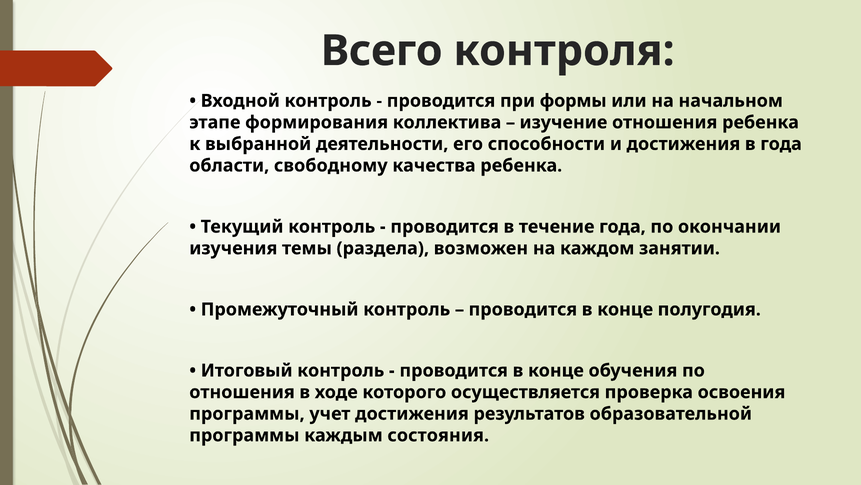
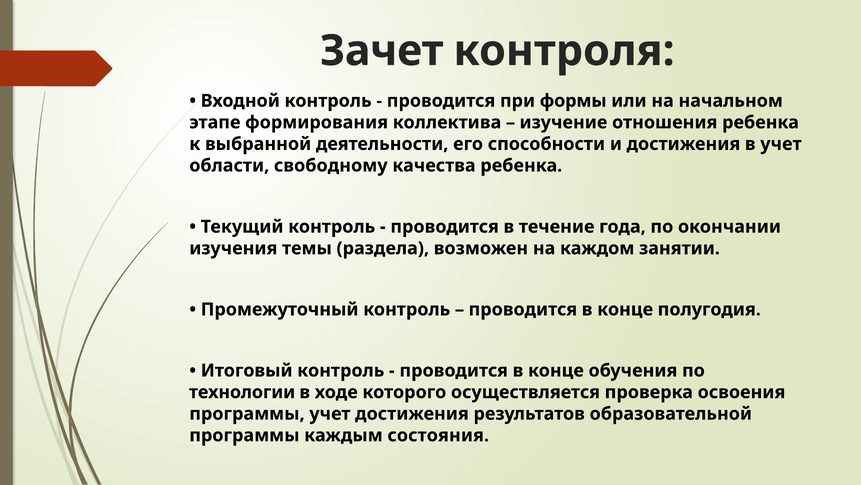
Всего: Всего -> Зачет
в года: года -> учет
отношения at (242, 392): отношения -> технологии
